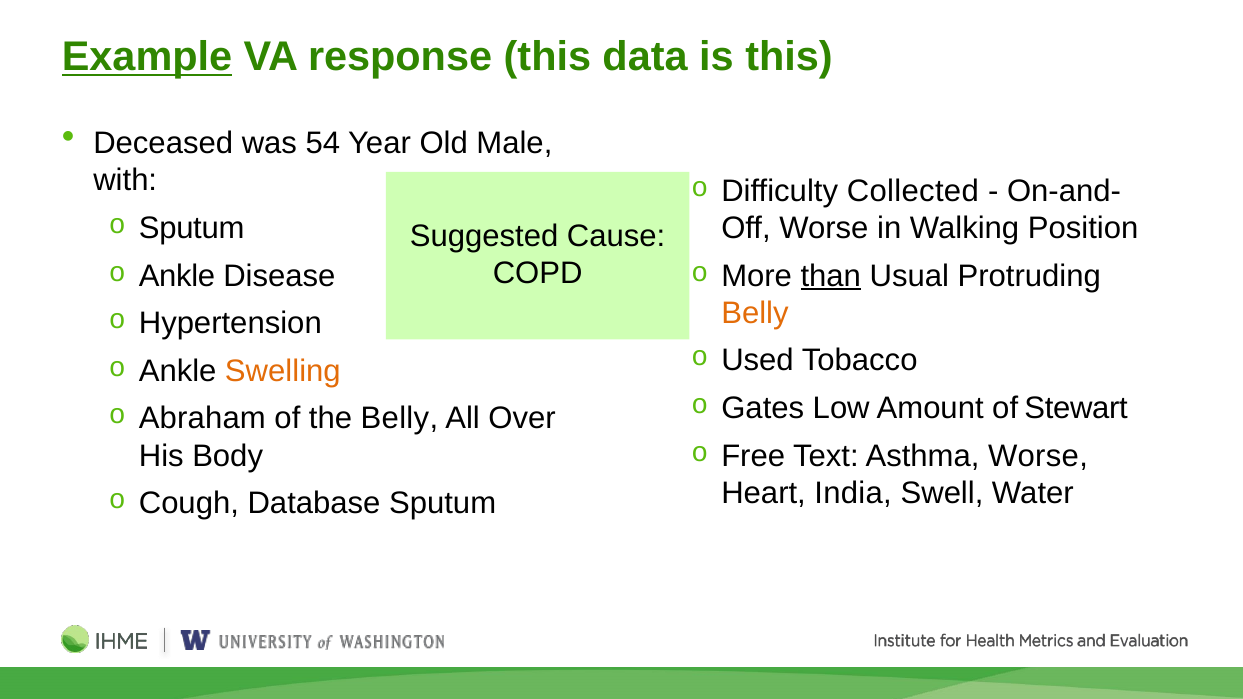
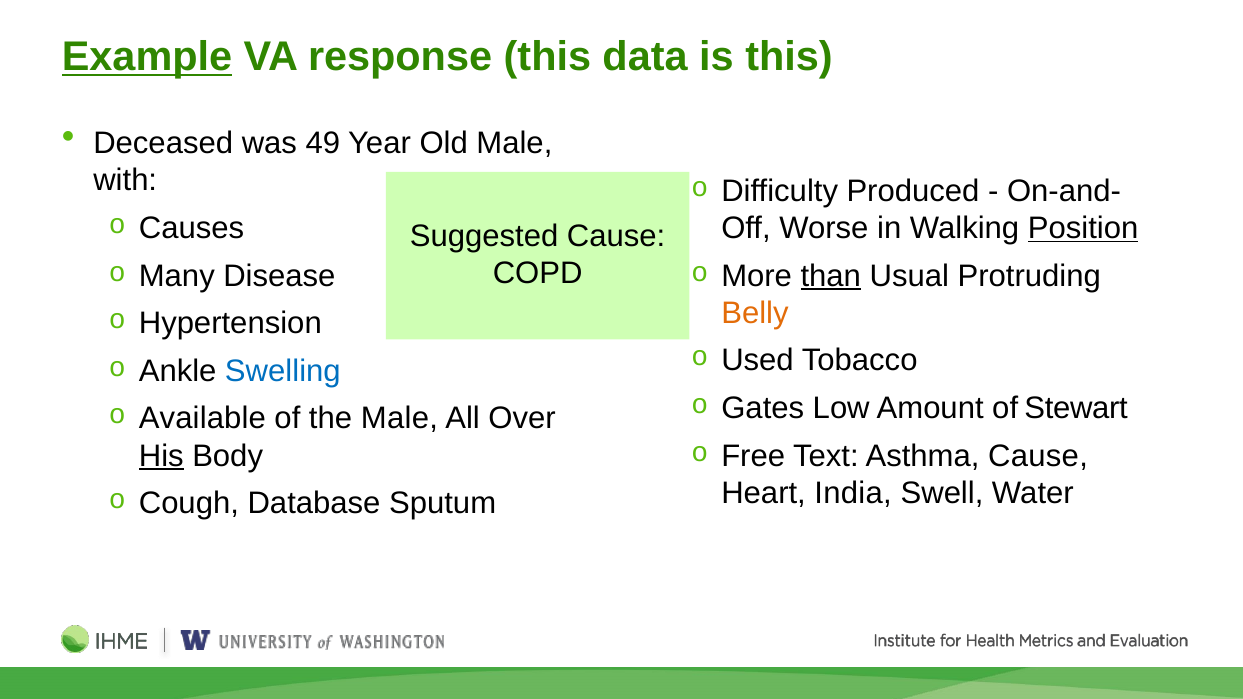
54: 54 -> 49
Collected: Collected -> Produced
Sputum at (192, 228): Sputum -> Causes
Position underline: none -> present
Ankle at (177, 276): Ankle -> Many
Swelling colour: orange -> blue
Abraham: Abraham -> Available
the Belly: Belly -> Male
Asthma Worse: Worse -> Cause
His underline: none -> present
